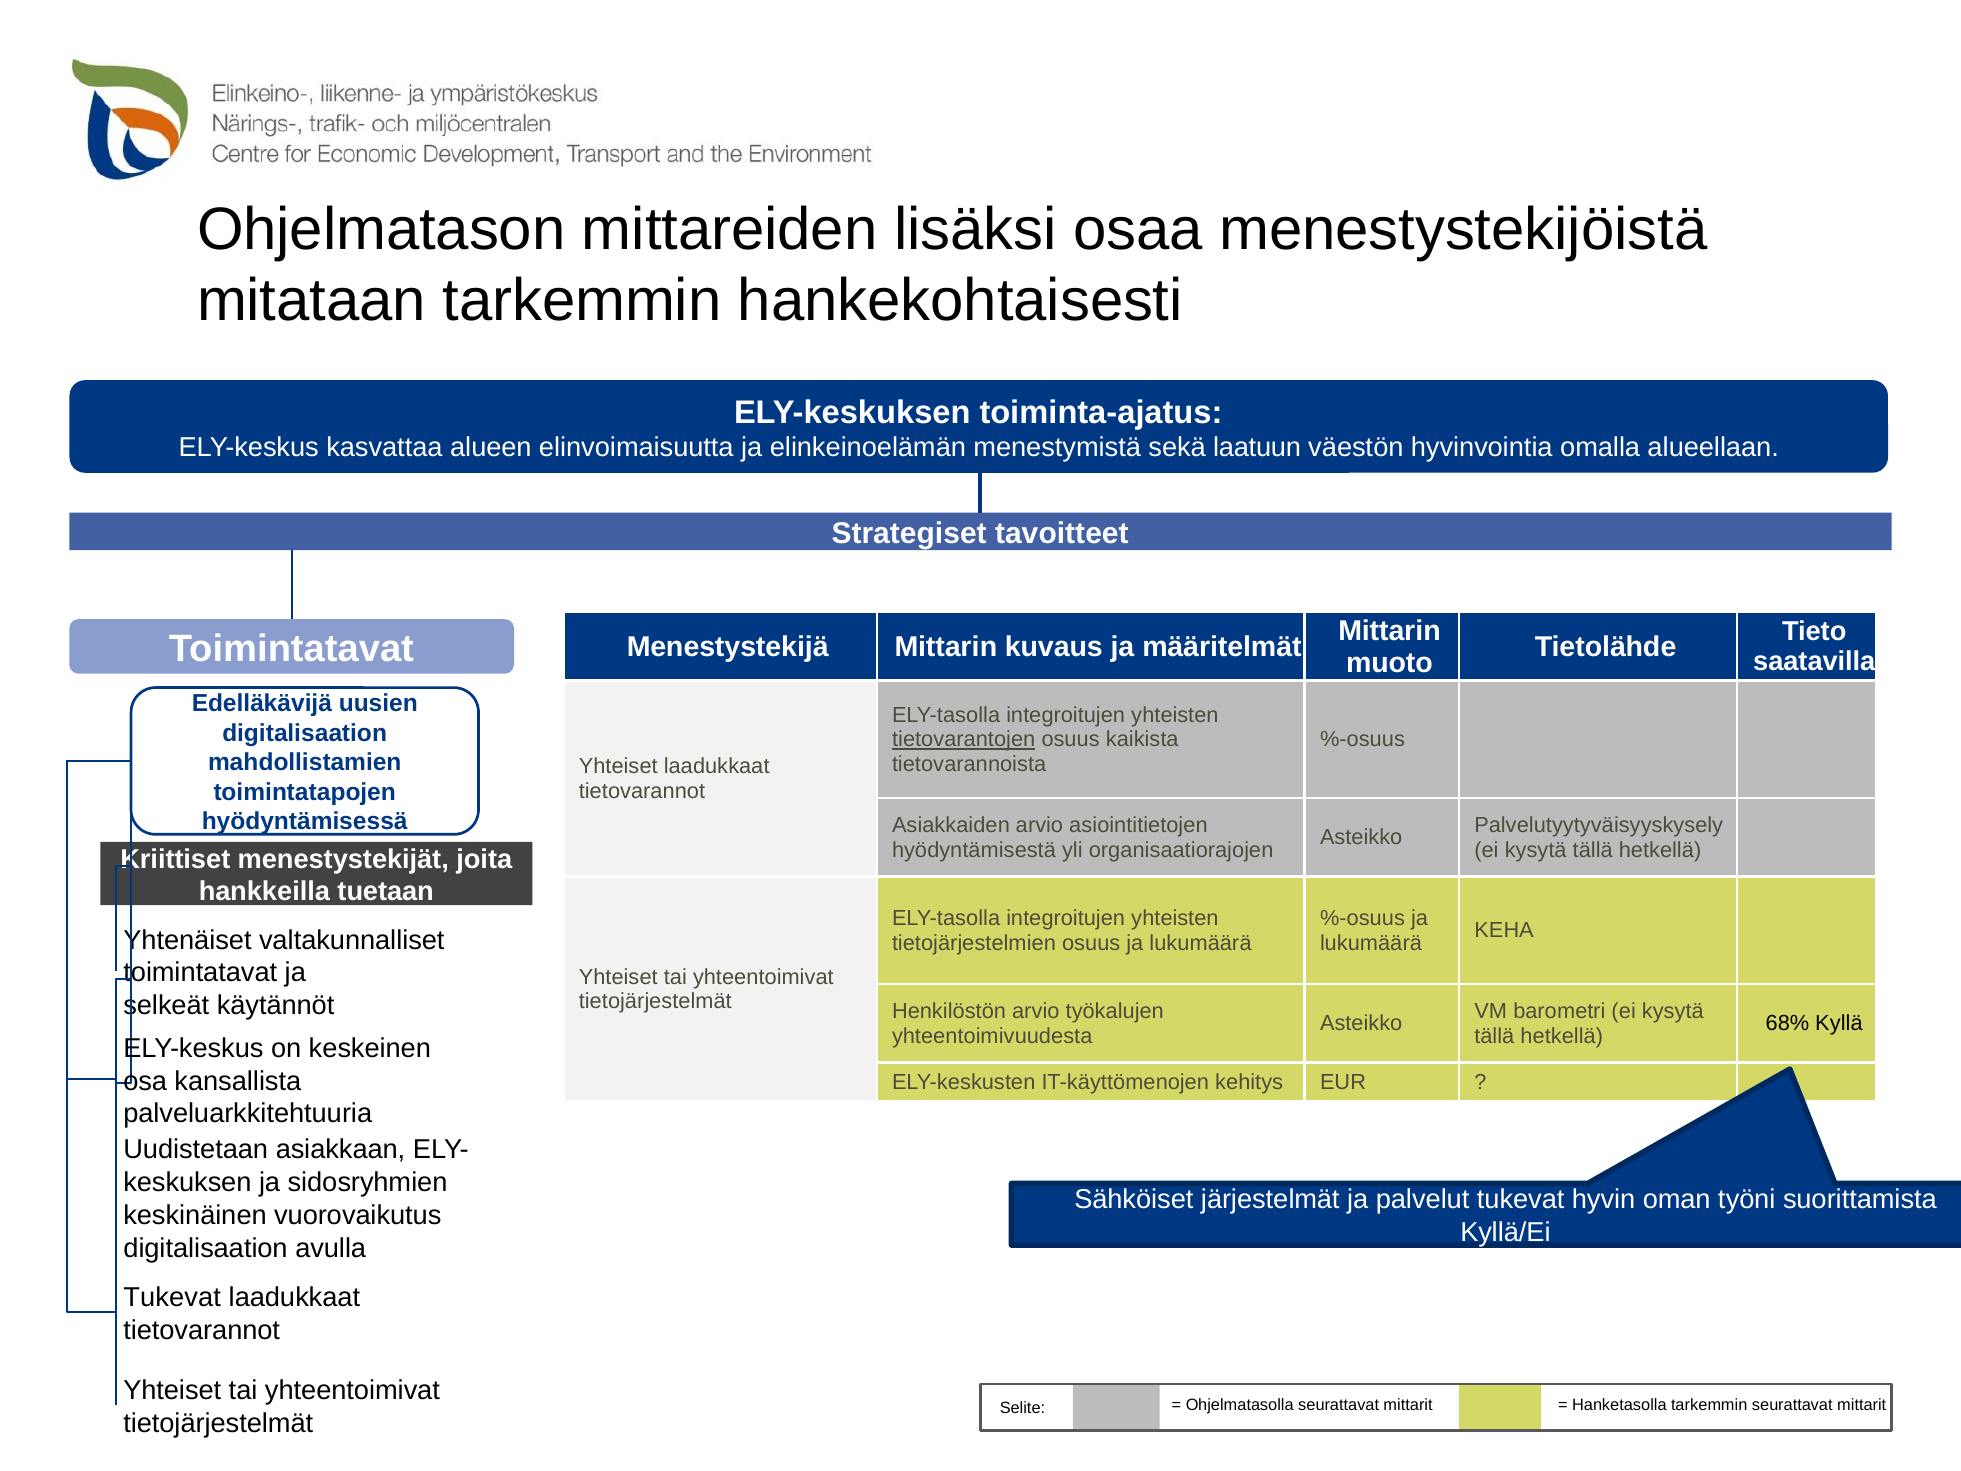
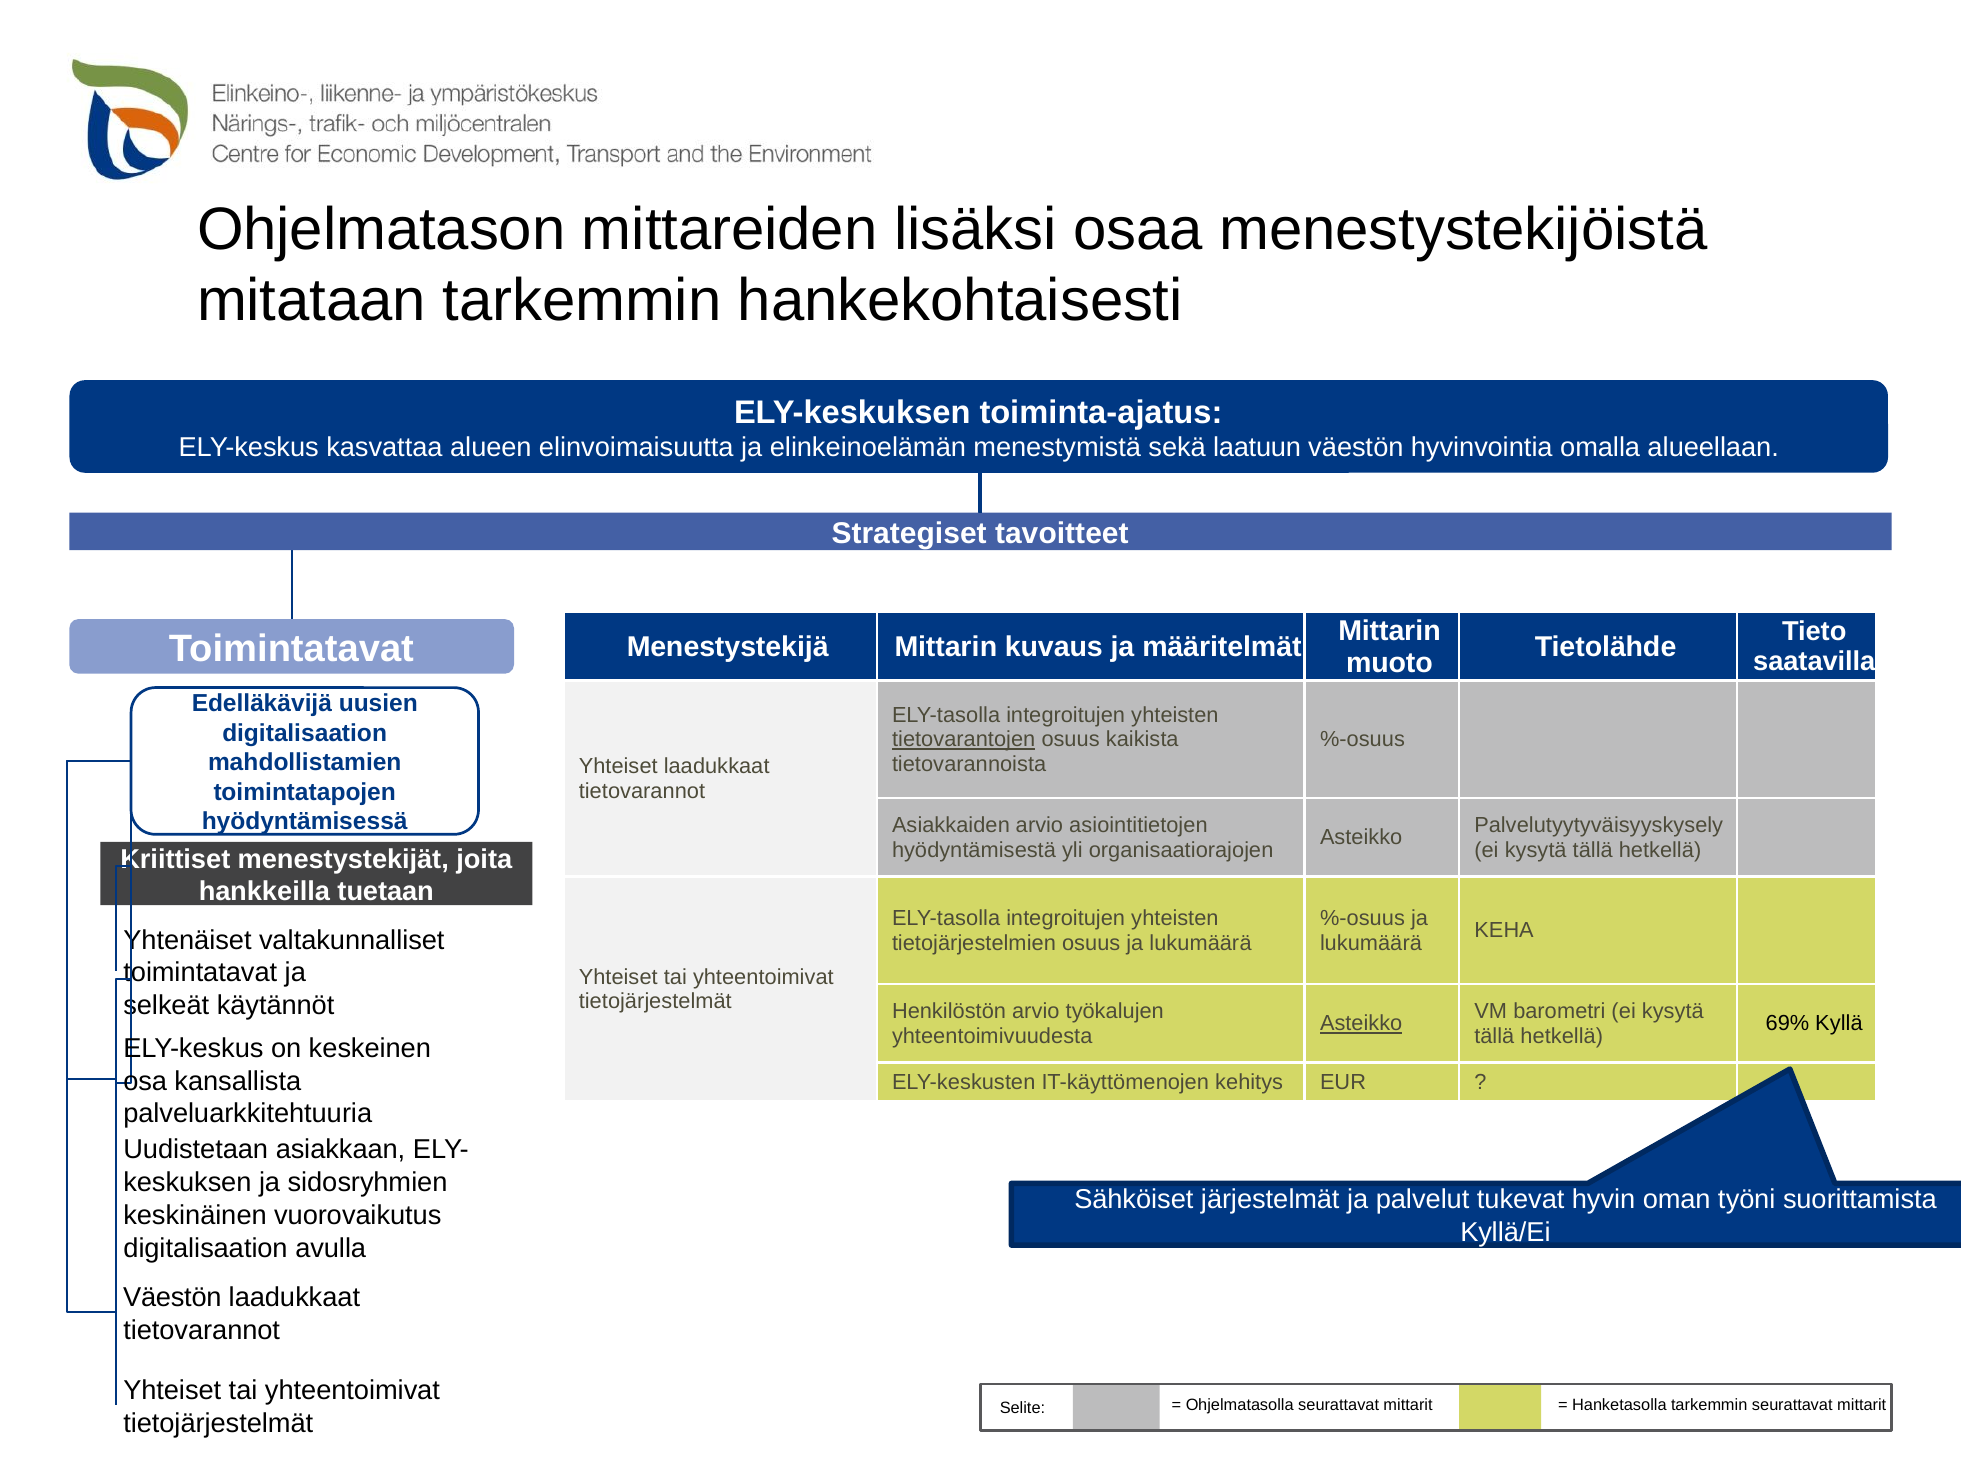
Asteikko at (1361, 1023) underline: none -> present
68%: 68% -> 69%
Tukevat at (172, 1297): Tukevat -> Väestön
